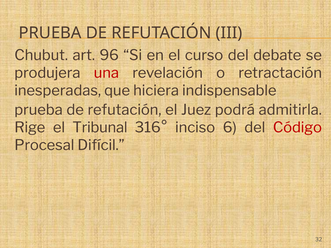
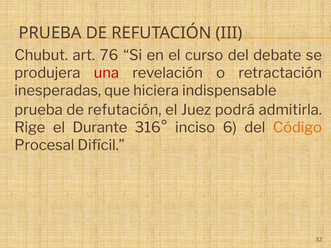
96: 96 -> 76
Tribunal: Tribunal -> Durante
Código colour: red -> orange
